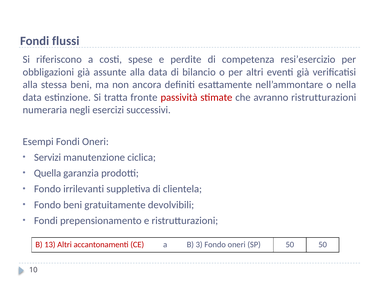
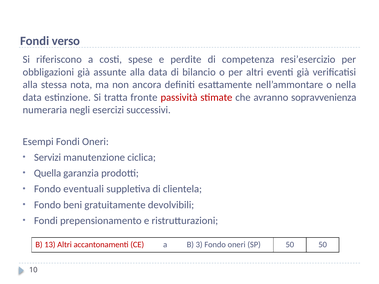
flussi: flussi -> verso
stessa beni: beni -> nota
avranno ristrutturazioni: ristrutturazioni -> sopravvenienza
irrilevanti: irrilevanti -> eventuali
